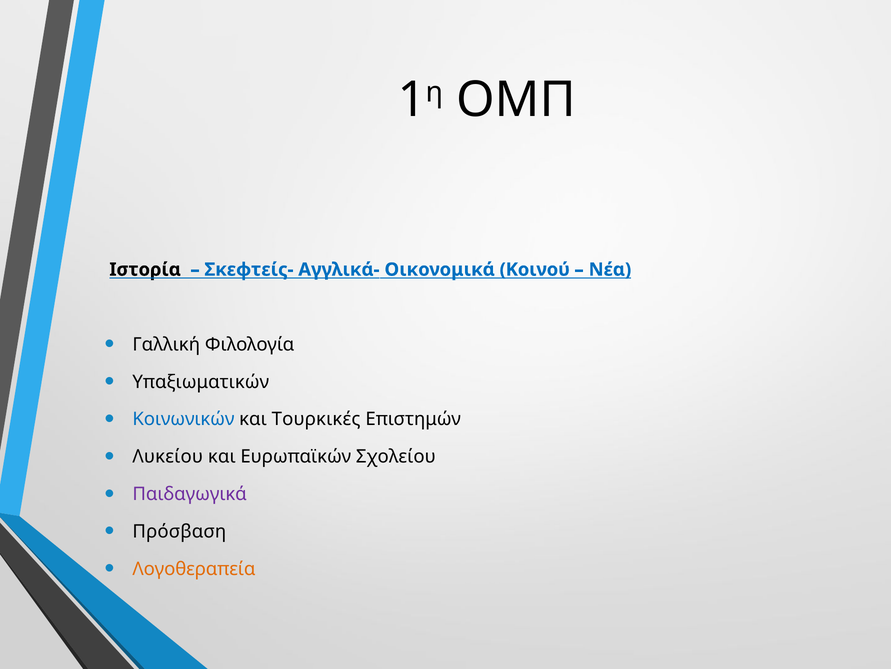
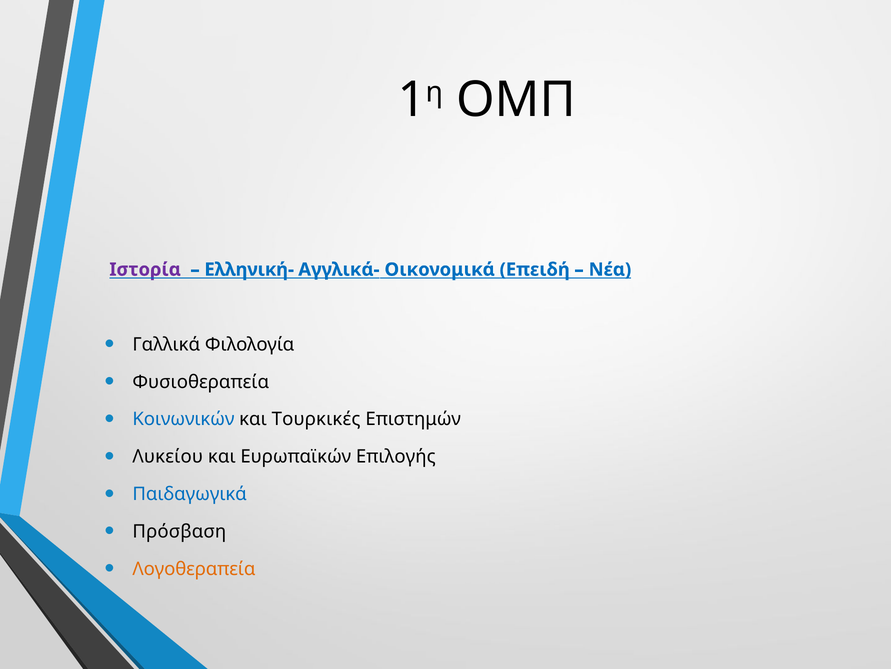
Ιστορία colour: black -> purple
Σκεφτείς-: Σκεφτείς- -> Ελληνική-
Κοινού: Κοινού -> Επειδή
Γαλλική: Γαλλική -> Γαλλικά
Υπαξιωματικών: Υπαξιωματικών -> Φυσιοθεραπεία
Σχολείου: Σχολείου -> Επιλογής
Παιδαγωγικά colour: purple -> blue
